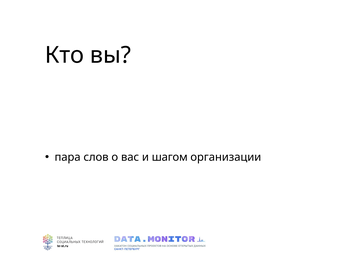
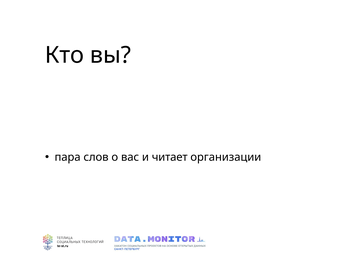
шагом: шагом -> читает
